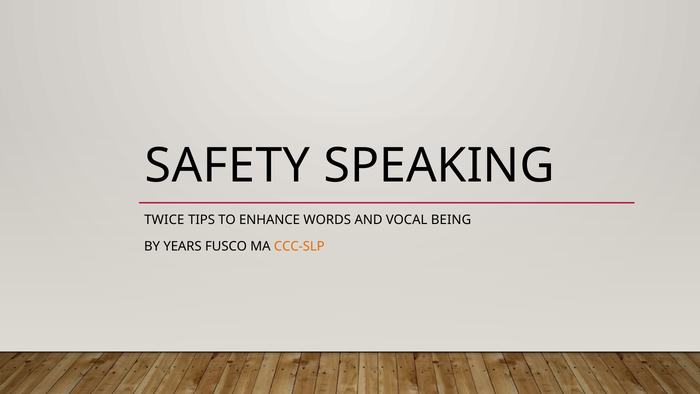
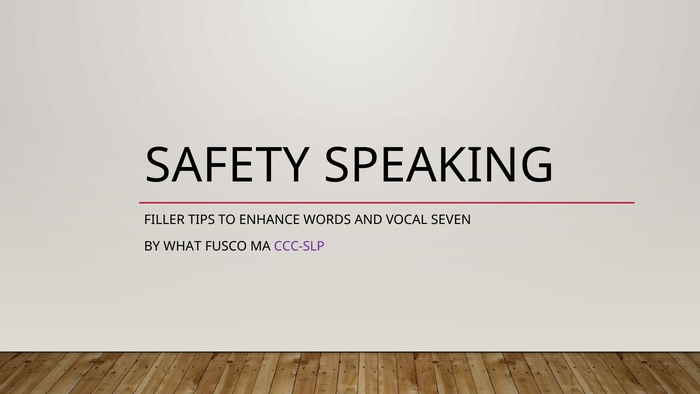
TWICE: TWICE -> FILLER
BEING: BEING -> SEVEN
YEARS: YEARS -> WHAT
CCC-SLP colour: orange -> purple
